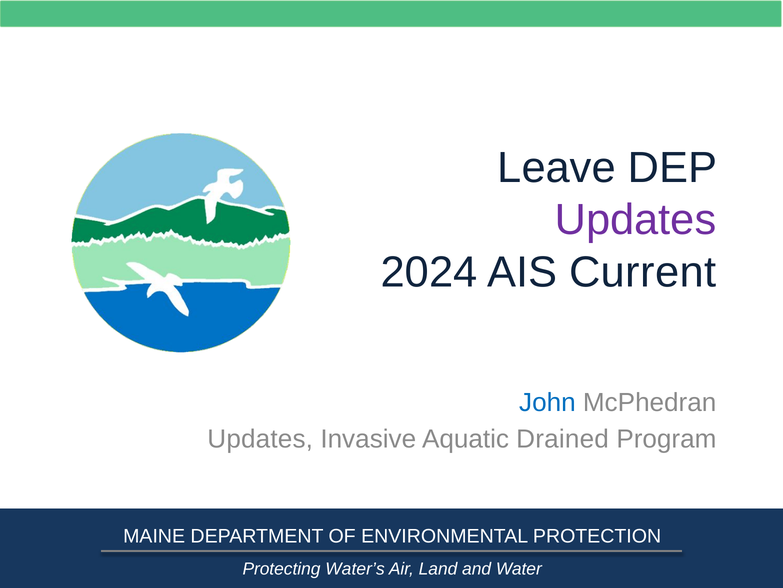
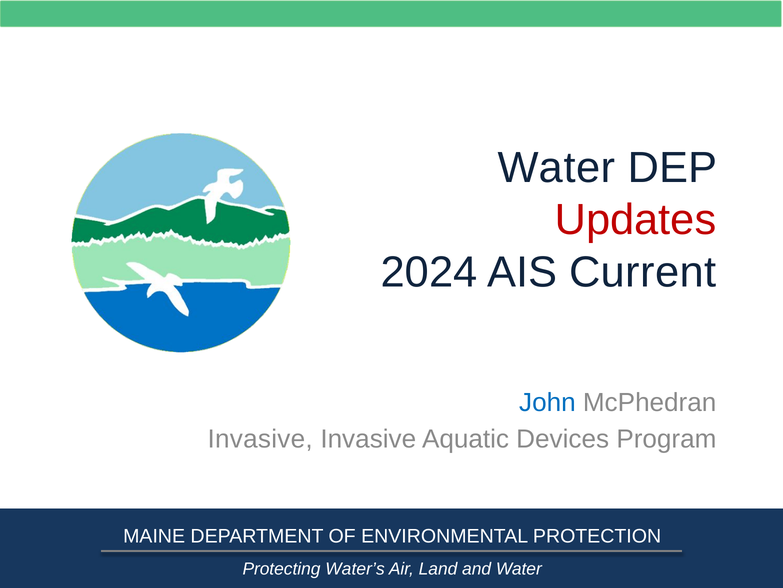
Leave at (557, 168): Leave -> Water
Updates at (636, 220) colour: purple -> red
Updates at (260, 438): Updates -> Invasive
Drained: Drained -> Devices
